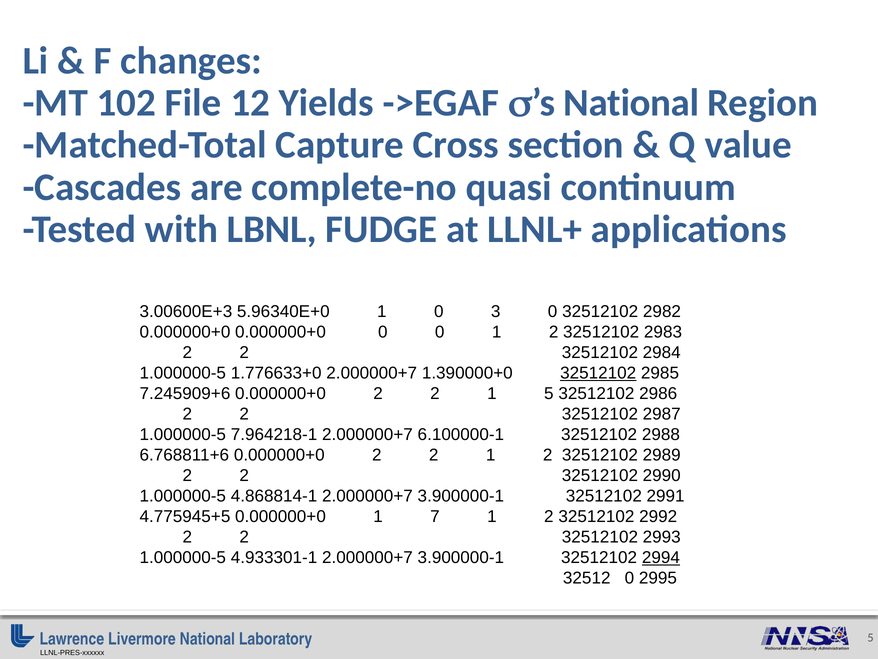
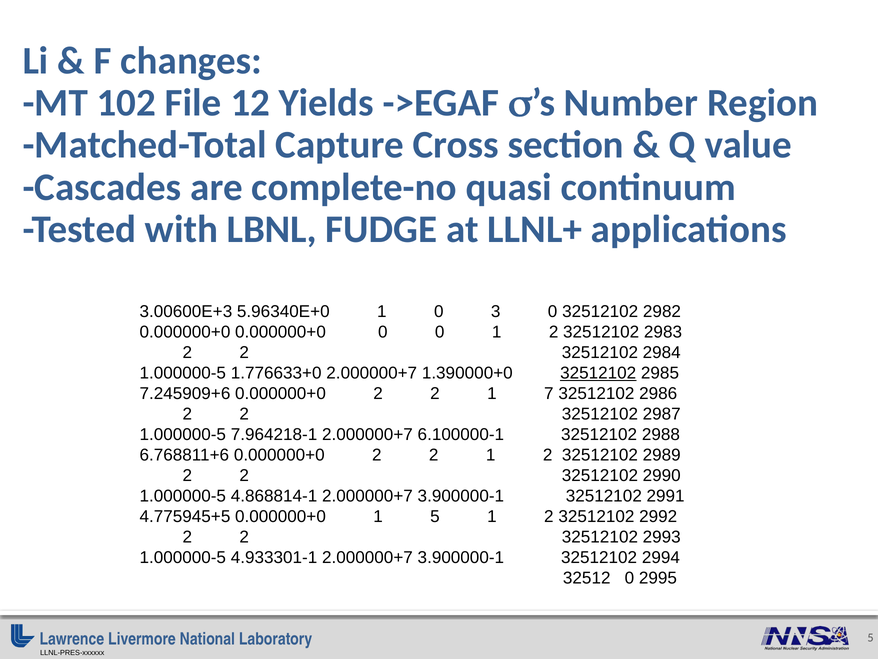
s’s National: National -> Number
1 5: 5 -> 7
1 7: 7 -> 5
2994 underline: present -> none
